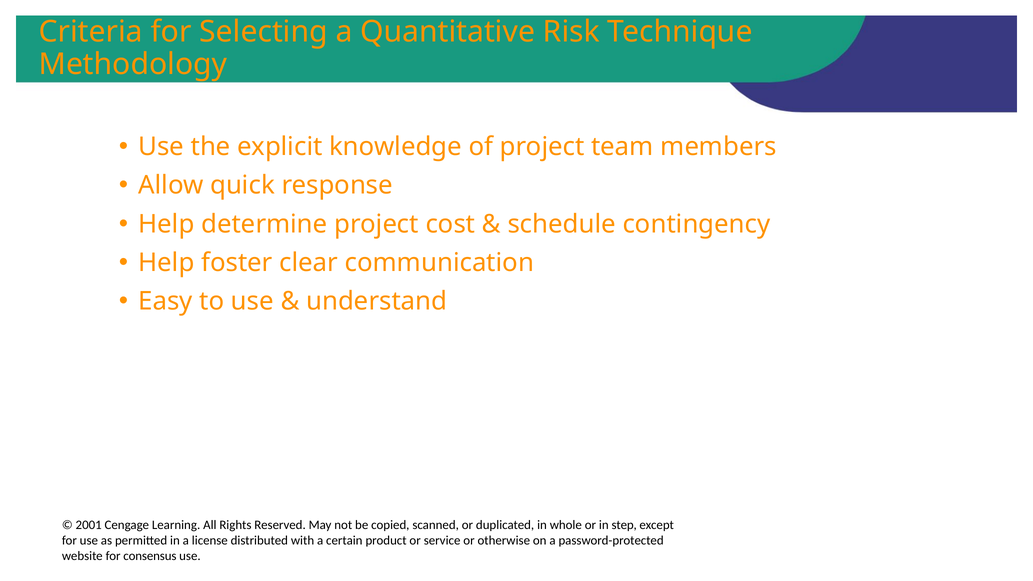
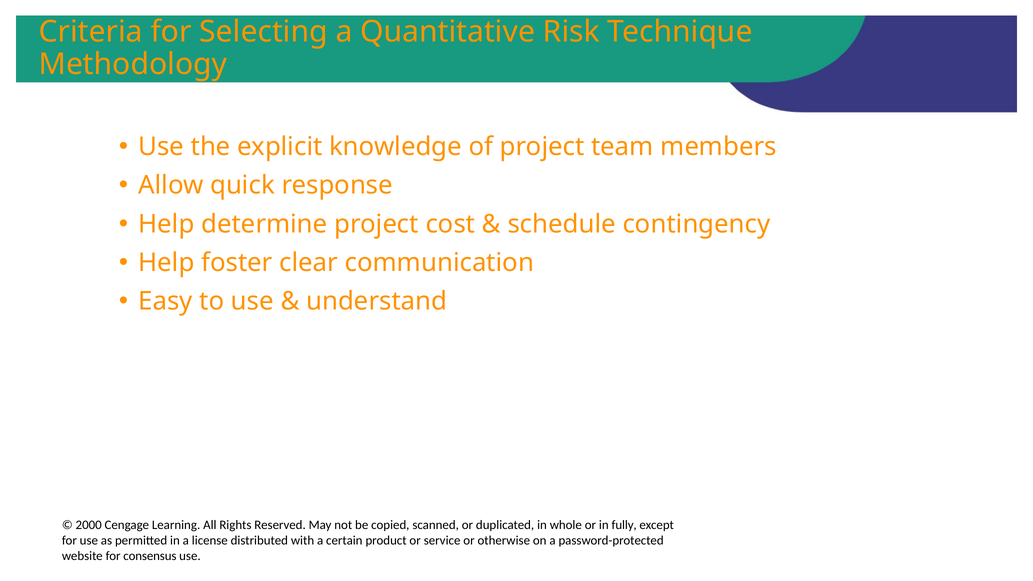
2001: 2001 -> 2000
step: step -> fully
